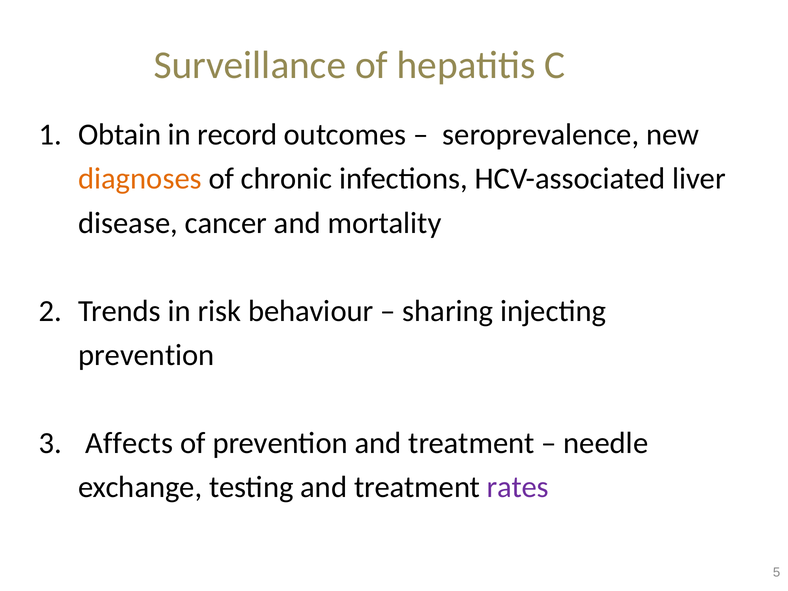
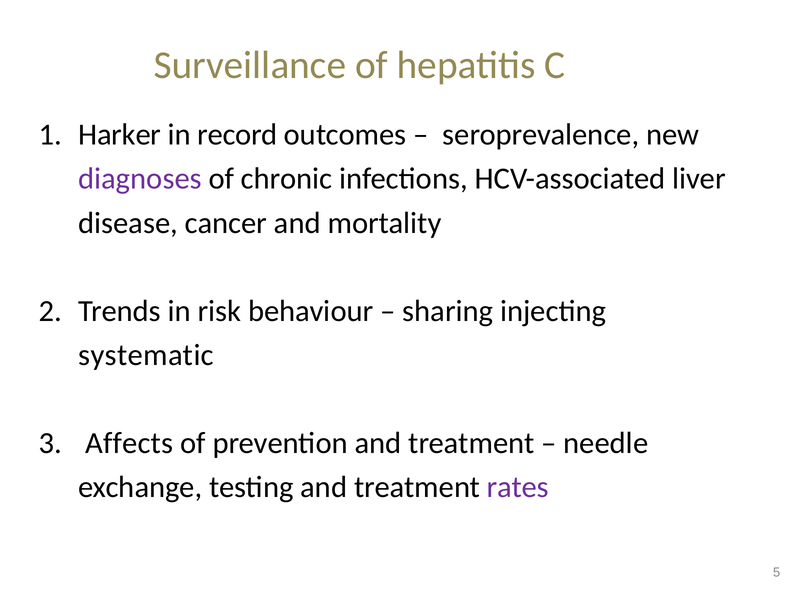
Obtain: Obtain -> Harker
diagnoses colour: orange -> purple
prevention at (146, 355): prevention -> systematic
